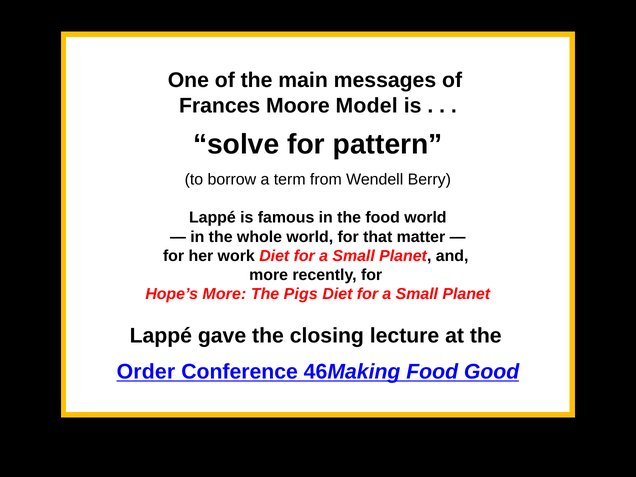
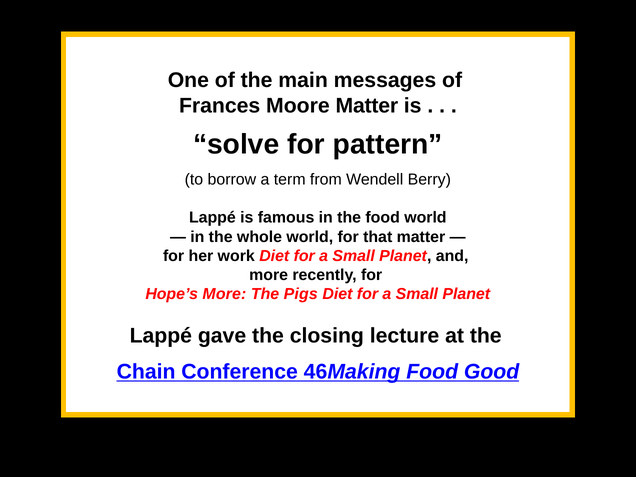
Moore Model: Model -> Matter
Order: Order -> Chain
